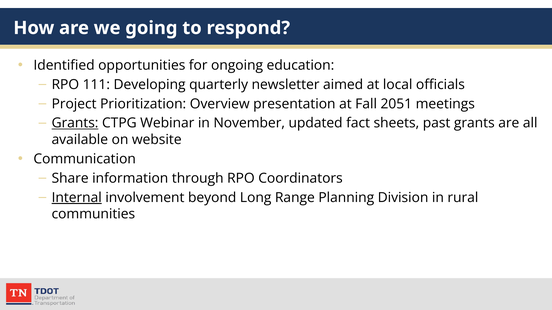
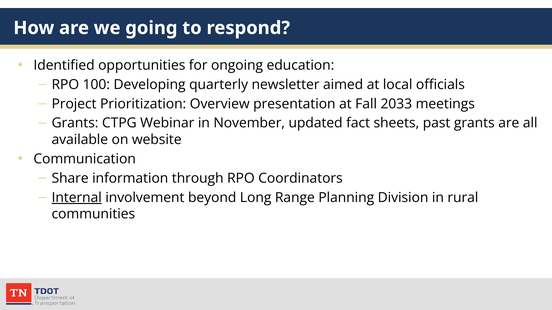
111: 111 -> 100
2051: 2051 -> 2033
Grants at (75, 123) underline: present -> none
